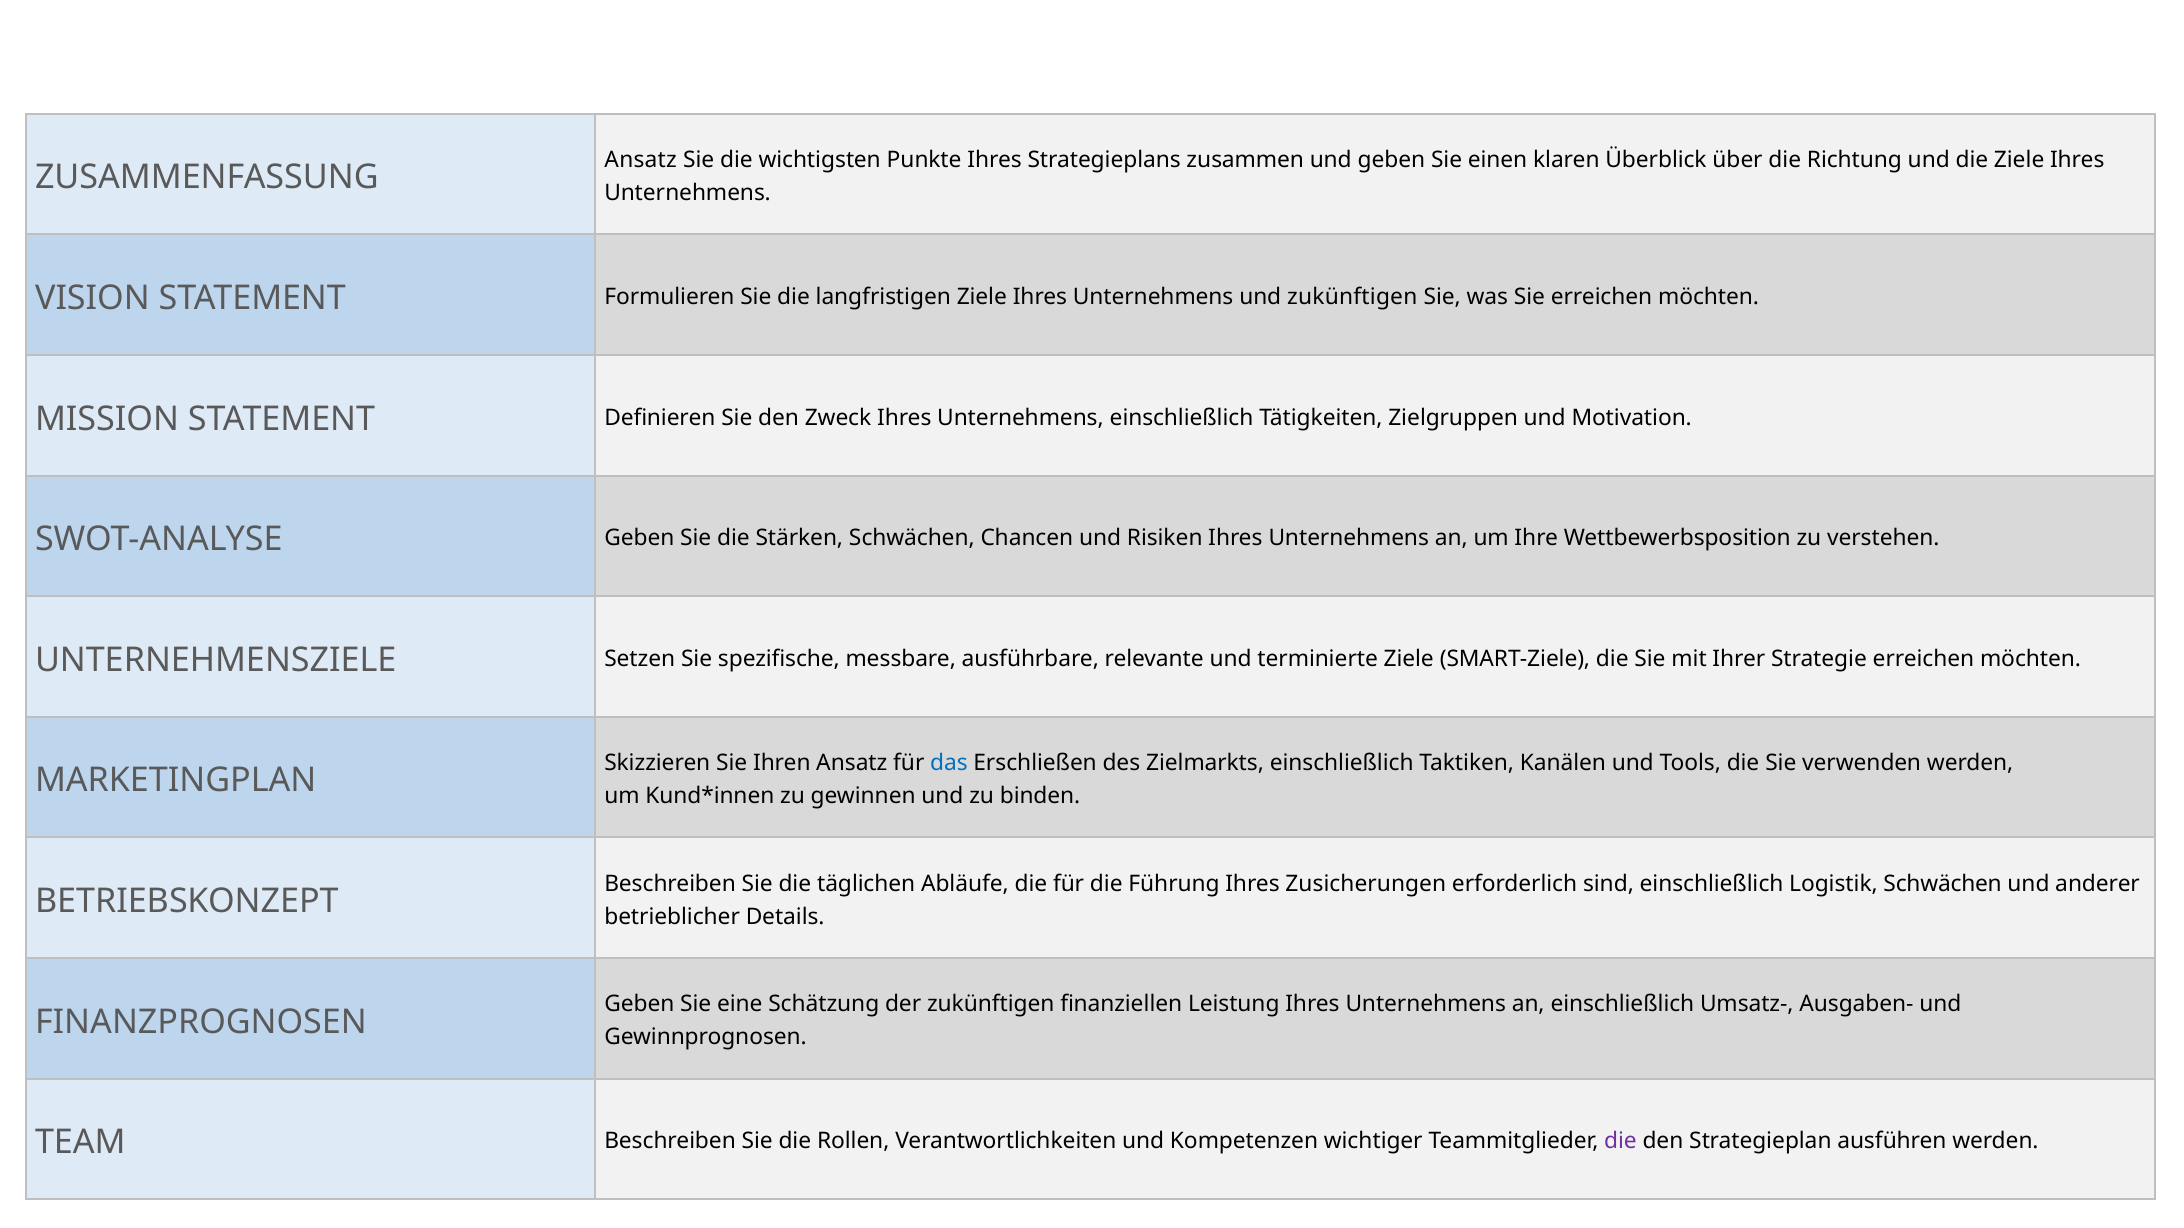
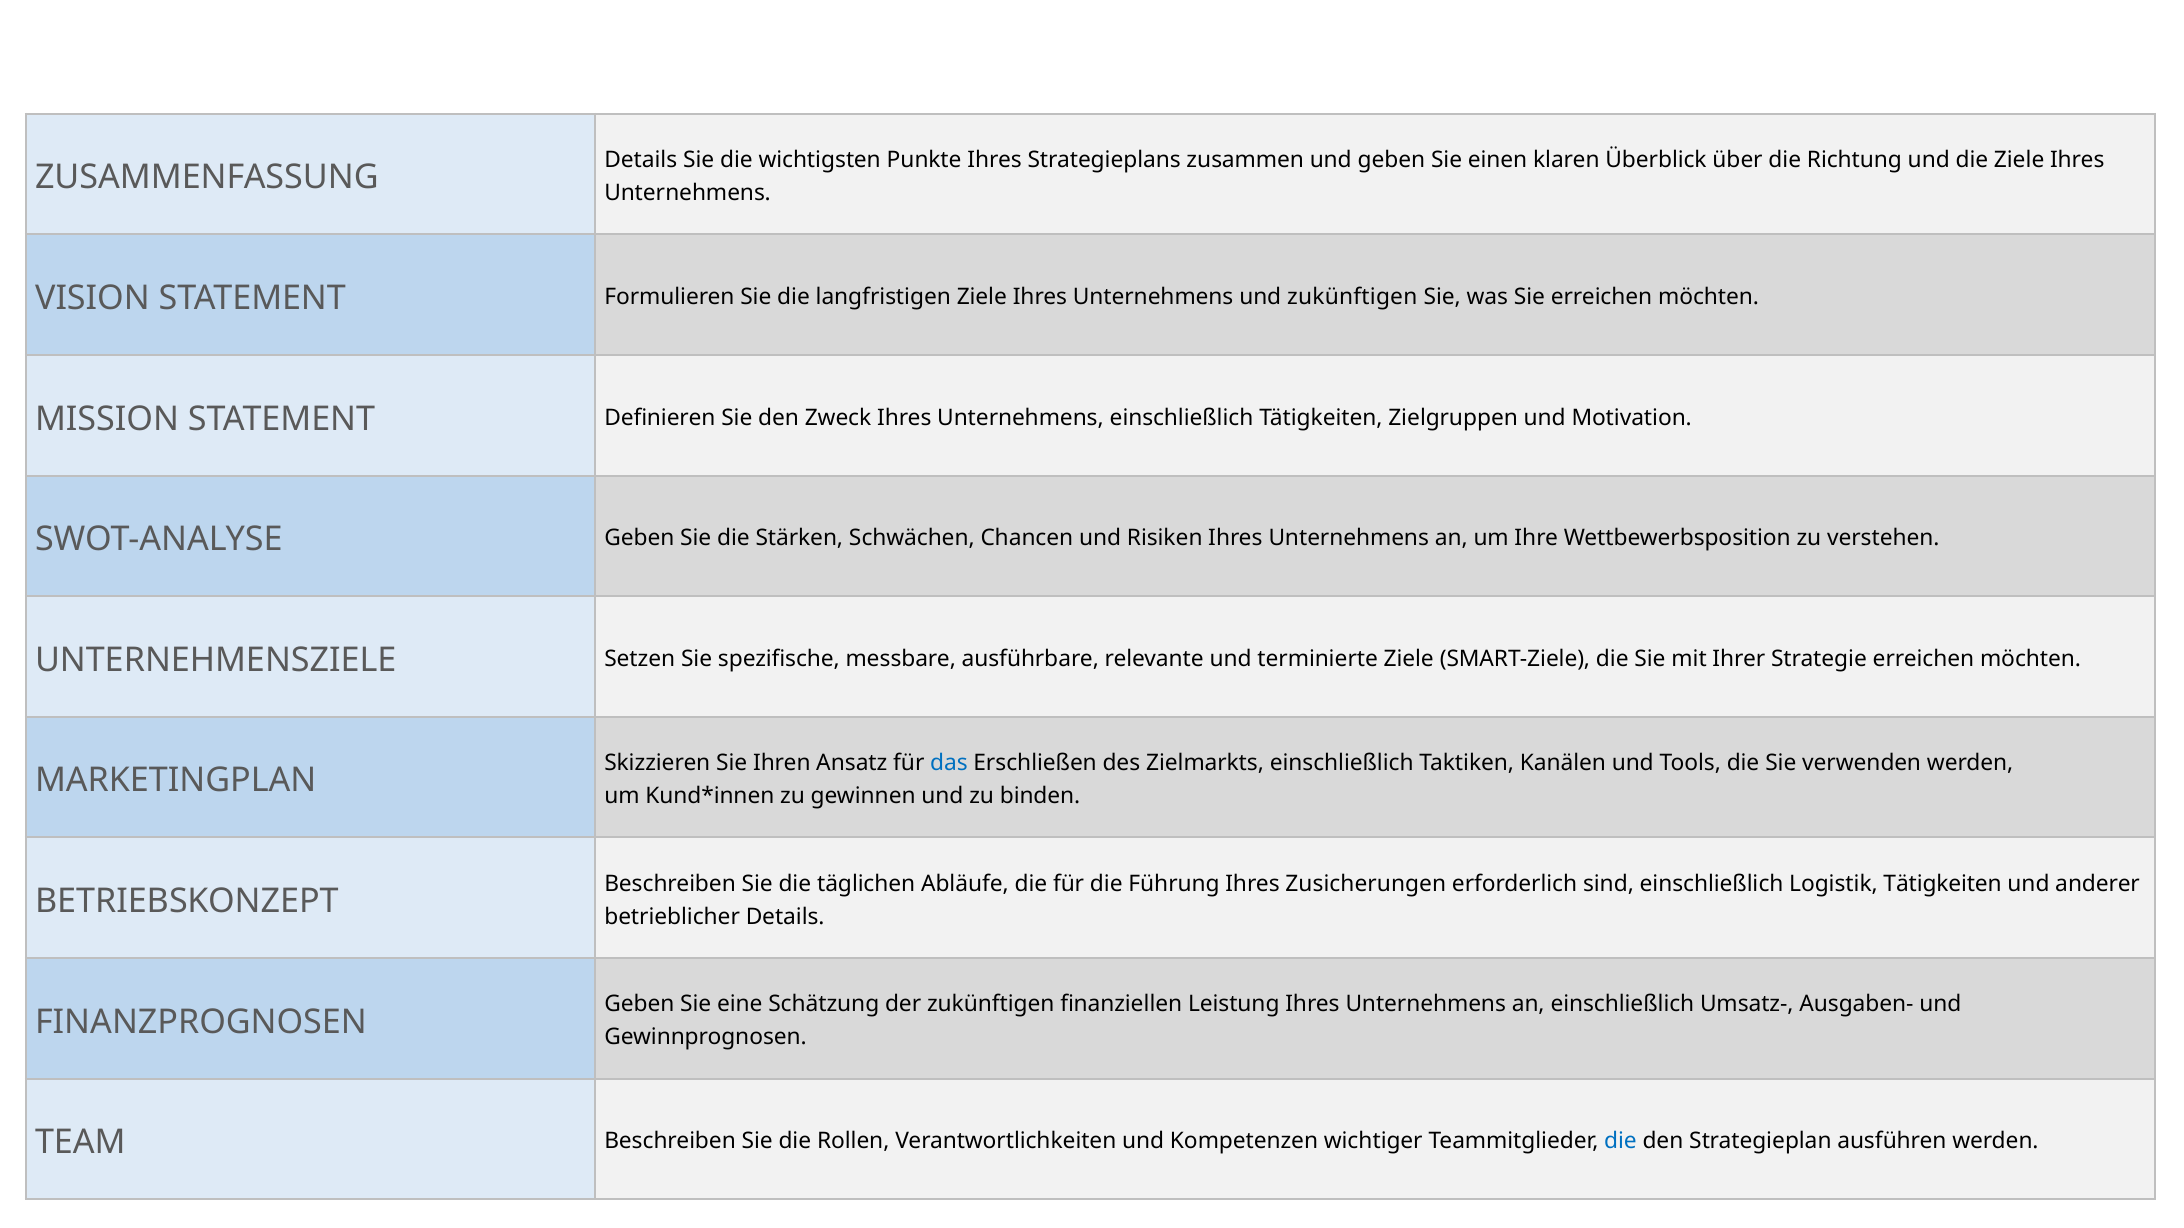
Ansatz at (641, 160): Ansatz -> Details
Logistik Schwächen: Schwächen -> Tätigkeiten
die at (1620, 1142) colour: purple -> blue
